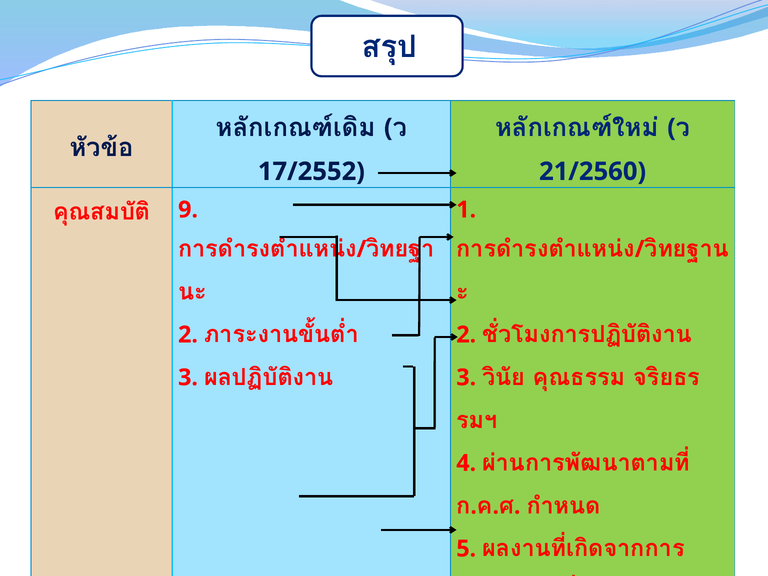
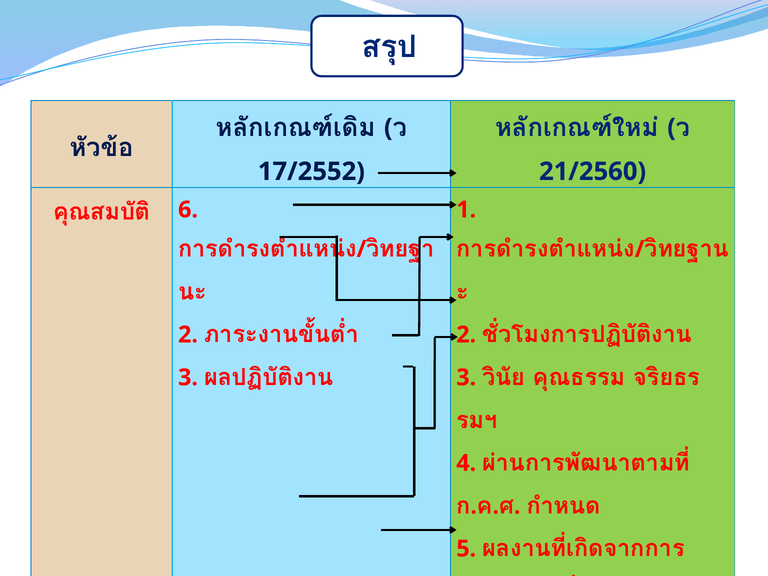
9: 9 -> 6
